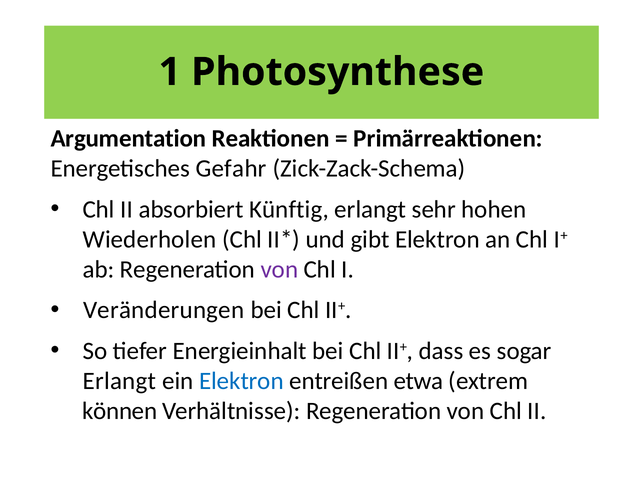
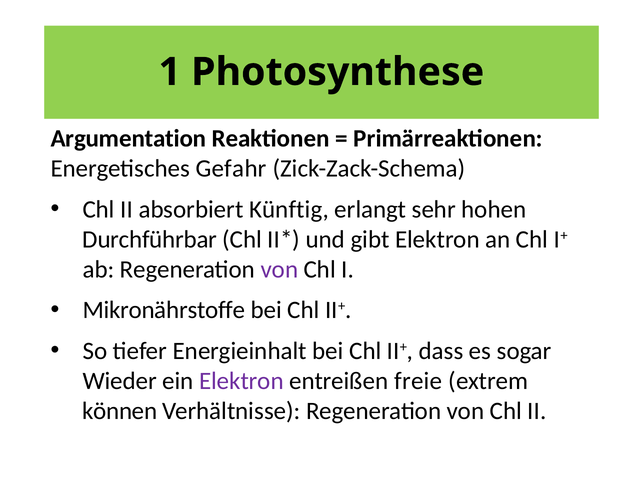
Wiederholen: Wiederholen -> Durchführbar
Veränderungen: Veränderungen -> Mikronährstoffe
Erlangt at (120, 381): Erlangt -> Wieder
Elektron at (241, 381) colour: blue -> purple
etwa: etwa -> freie
